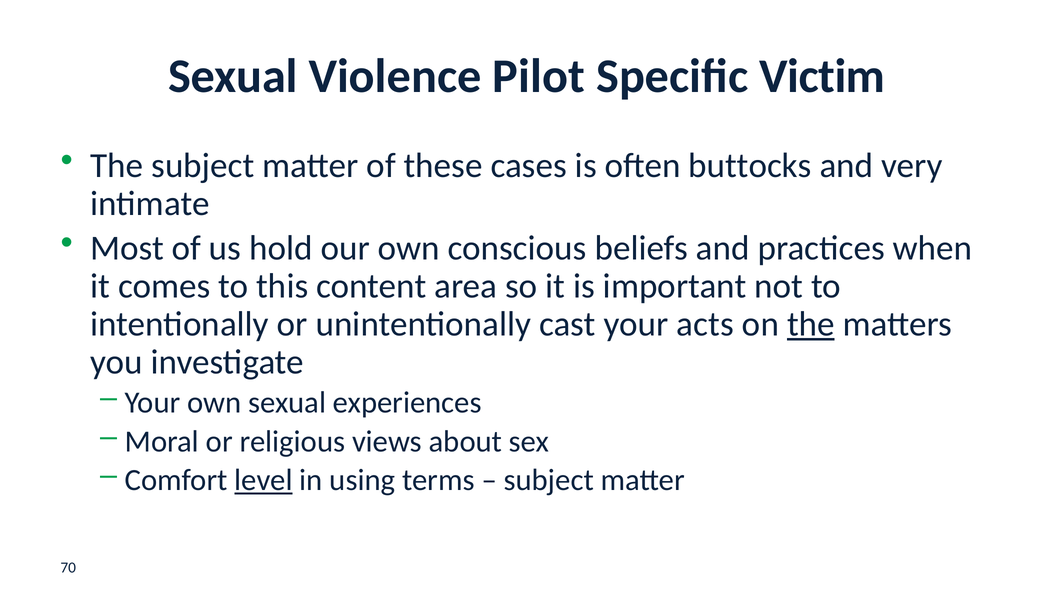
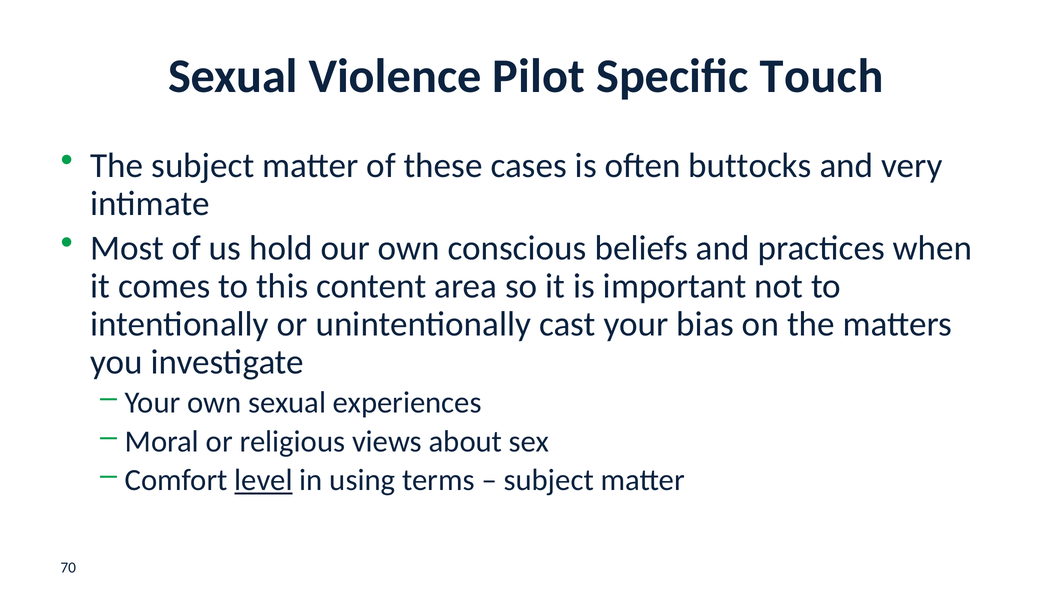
Victim: Victim -> Touch
acts: acts -> bias
the at (811, 324) underline: present -> none
